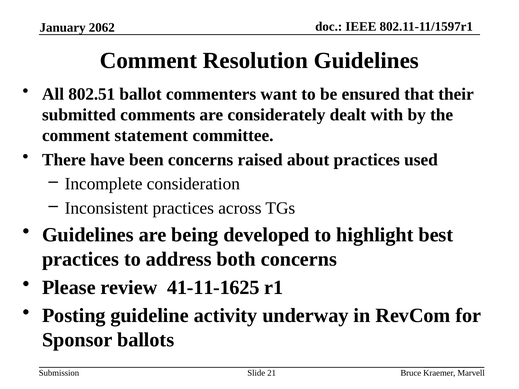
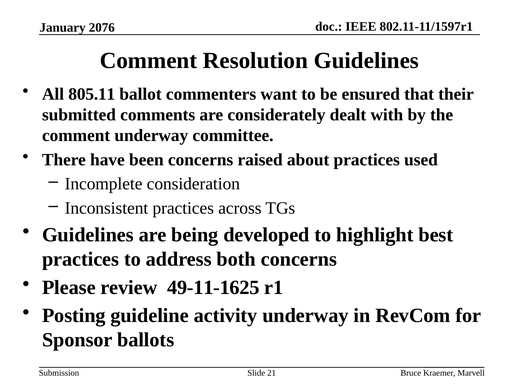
2062: 2062 -> 2076
802.51: 802.51 -> 805.11
comment statement: statement -> underway
41-11-1625: 41-11-1625 -> 49-11-1625
